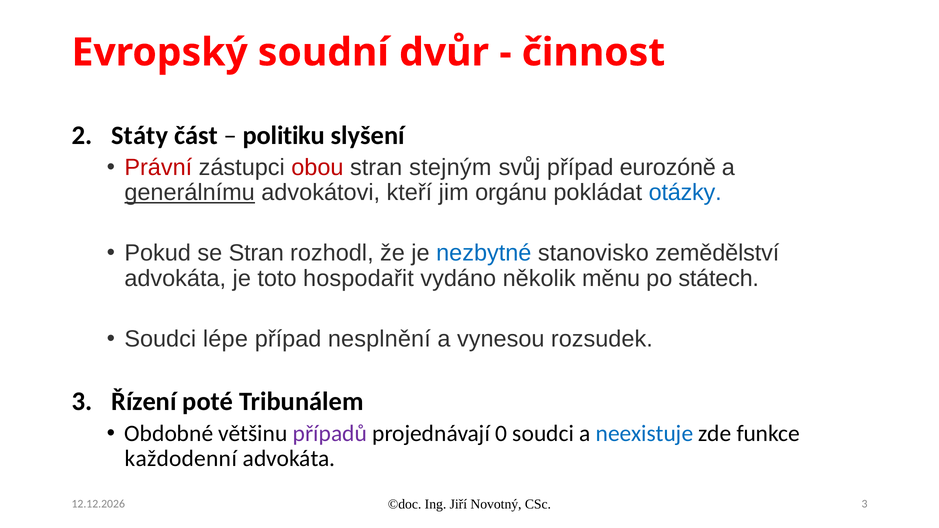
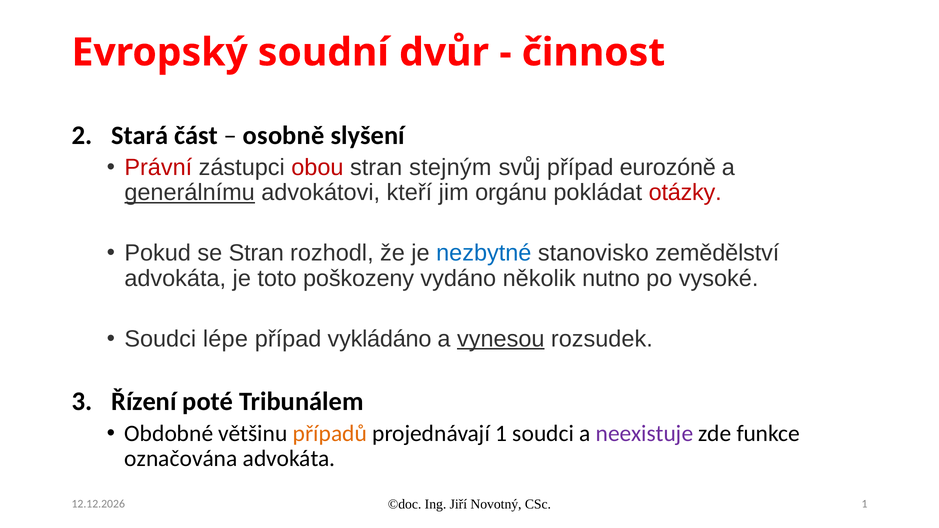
Státy: Státy -> Stará
politiku: politiku -> osobně
otázky colour: blue -> red
hospodařit: hospodařit -> poškozeny
měnu: měnu -> nutno
státech: státech -> vysoké
nesplnění: nesplnění -> vykládáno
vynesou underline: none -> present
případů colour: purple -> orange
projednávají 0: 0 -> 1
neexistuje colour: blue -> purple
každodenní: každodenní -> označována
CSc 3: 3 -> 1
